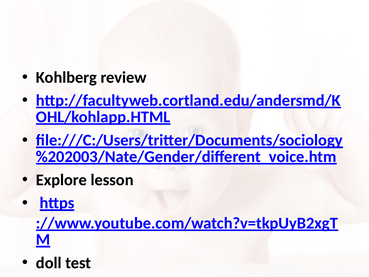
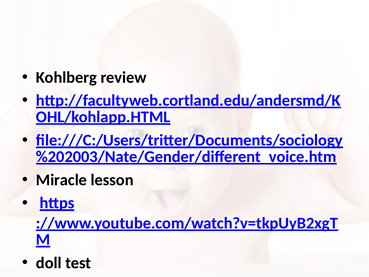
Explore: Explore -> Miracle
